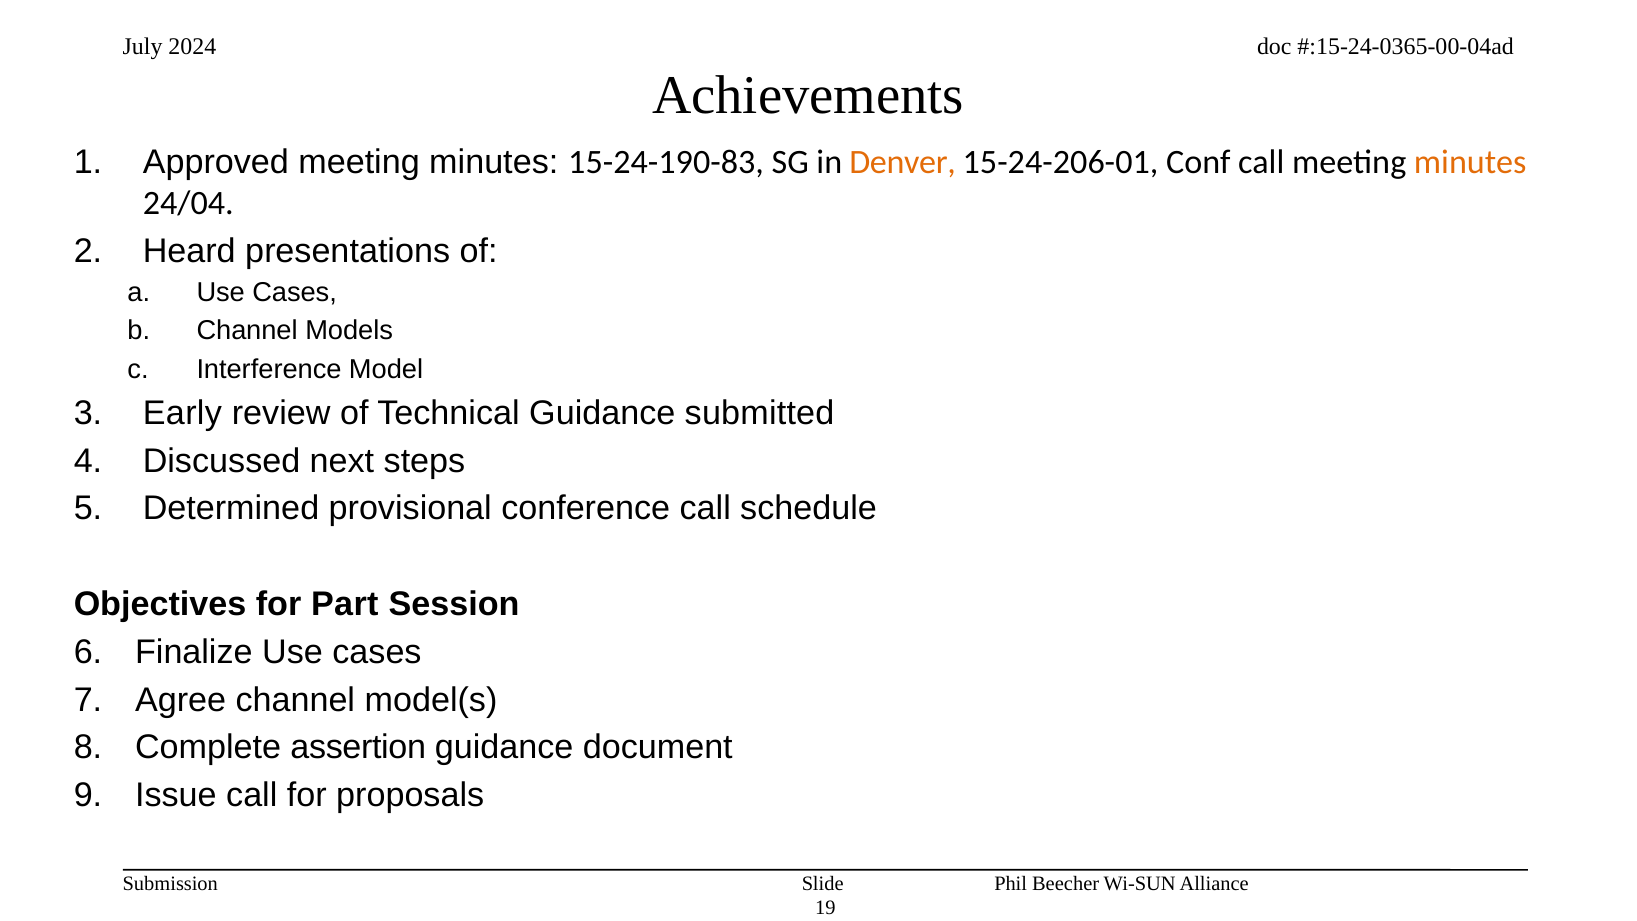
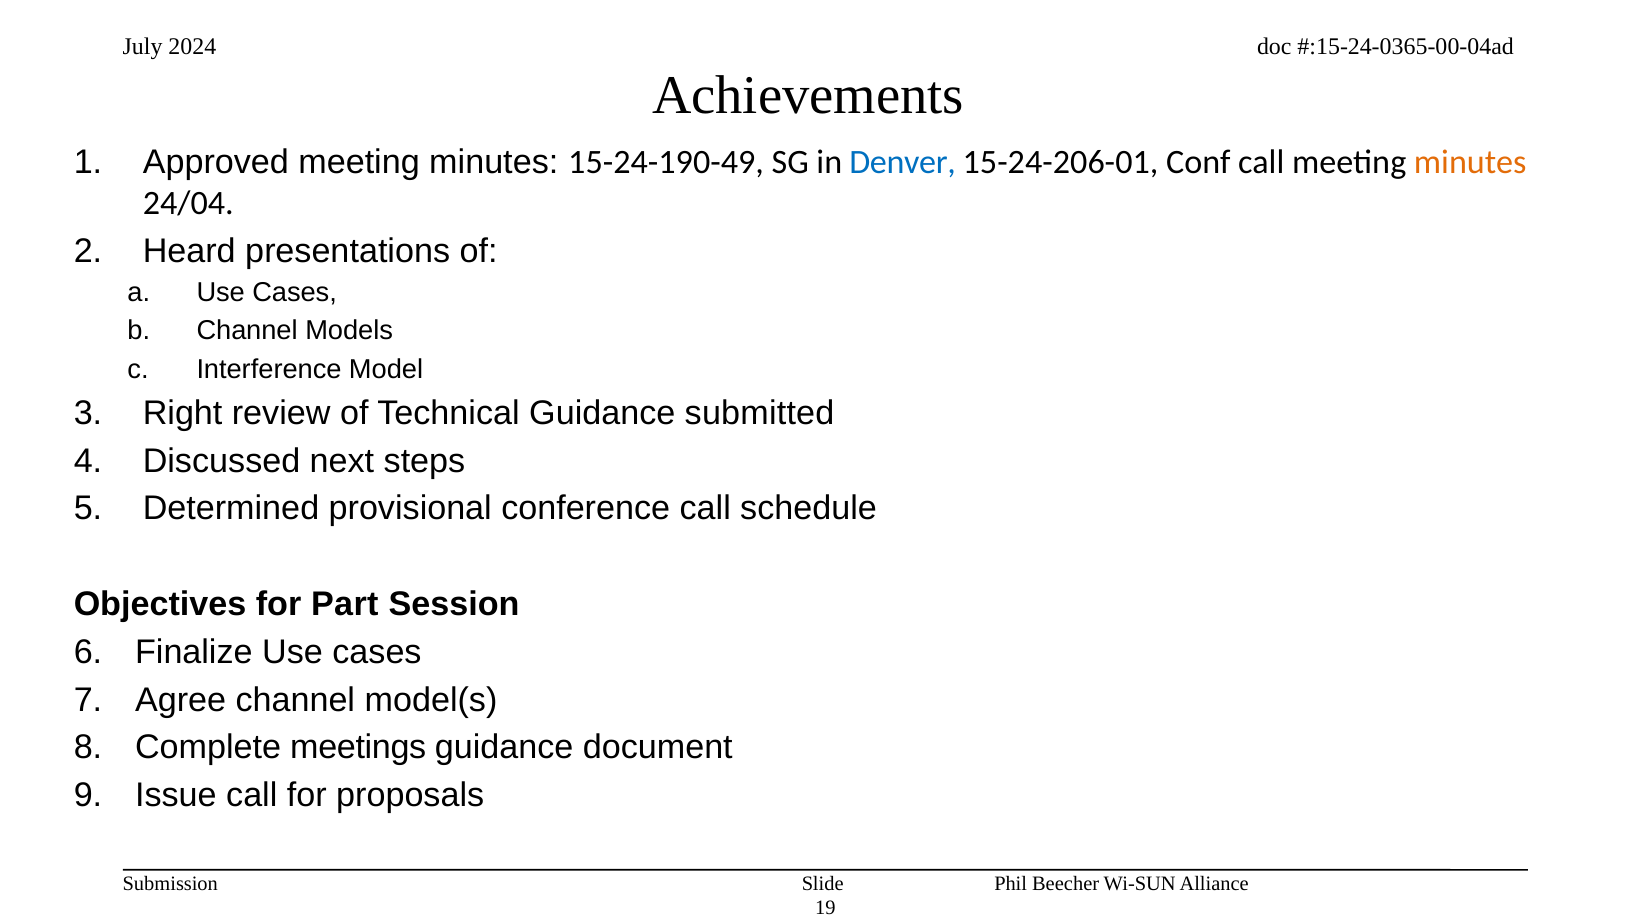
15-24-190-83: 15-24-190-83 -> 15-24-190-49
Denver colour: orange -> blue
Early: Early -> Right
assertion: assertion -> meetings
